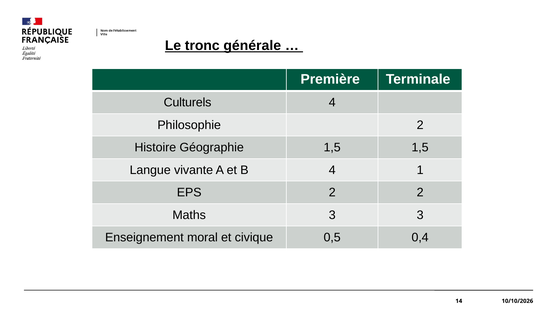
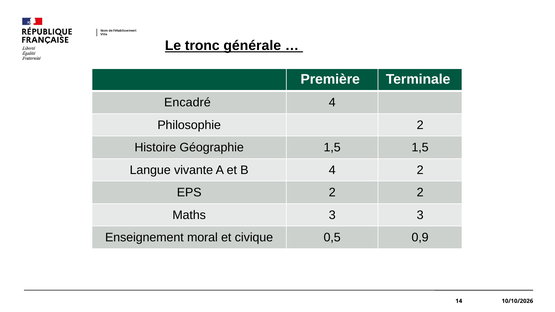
Culturels: Culturels -> Encadré
4 1: 1 -> 2
0,4: 0,4 -> 0,9
